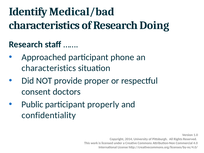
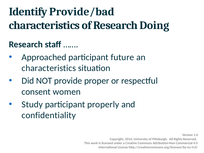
Medical/bad: Medical/bad -> Provide/bad
phone: phone -> future
doctors: doctors -> women
Public: Public -> Study
